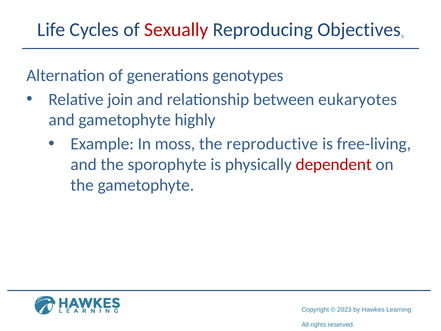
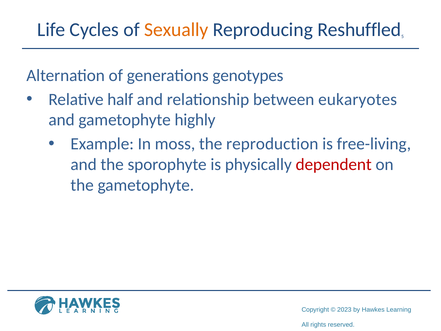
Sexually colour: red -> orange
Objectives: Objectives -> Reshuffled
join: join -> half
reproductive: reproductive -> reproduction
